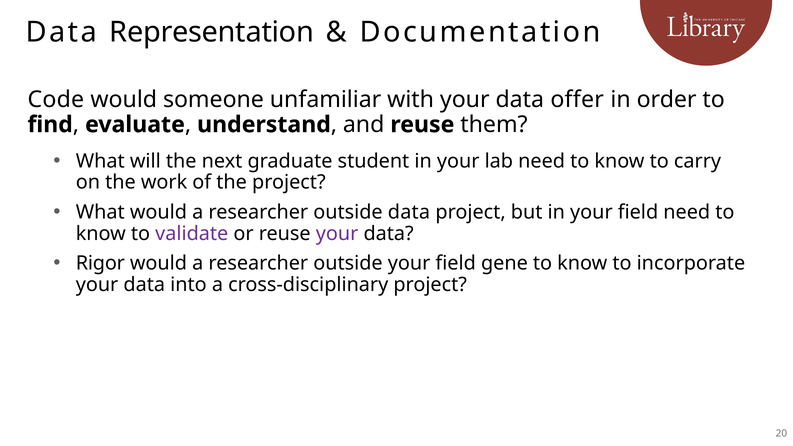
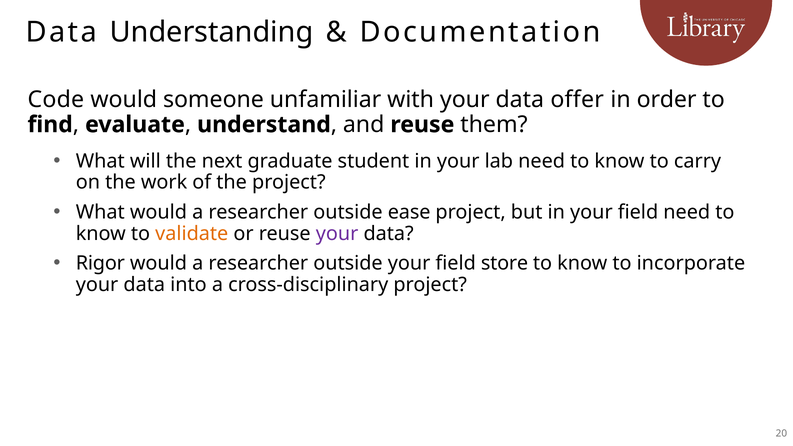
Representation: Representation -> Understanding
outside data: data -> ease
validate colour: purple -> orange
gene: gene -> store
